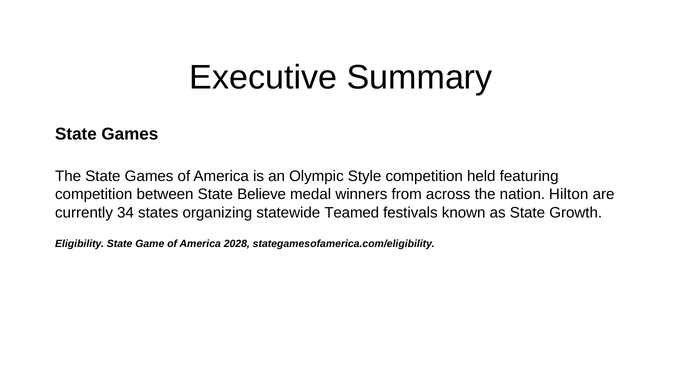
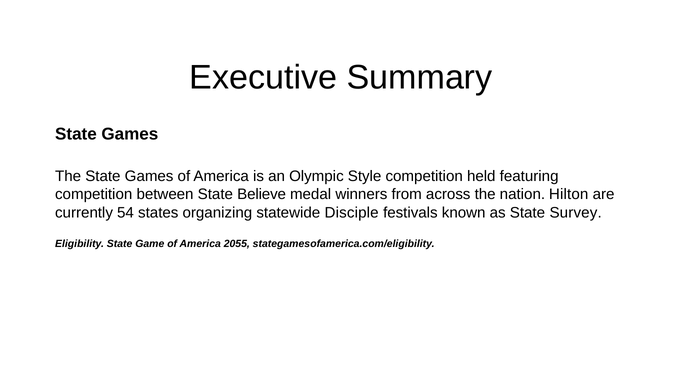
34: 34 -> 54
Teamed: Teamed -> Disciple
Growth: Growth -> Survey
2028: 2028 -> 2055
